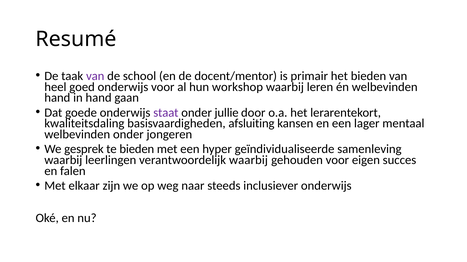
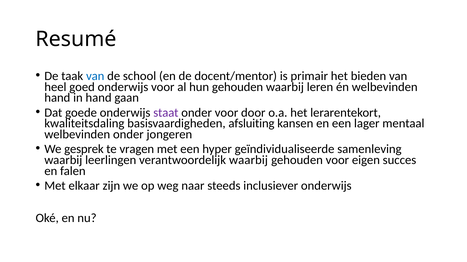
van at (95, 76) colour: purple -> blue
hun workshop: workshop -> gehouden
onder jullie: jullie -> voor
te bieden: bieden -> vragen
